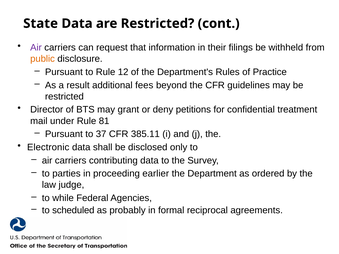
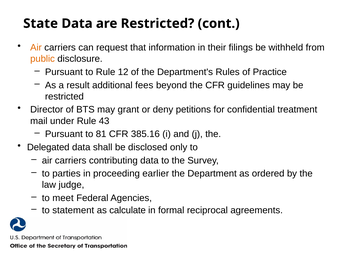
Air at (36, 48) colour: purple -> orange
81: 81 -> 43
37: 37 -> 81
385.11: 385.11 -> 385.16
Electronic: Electronic -> Delegated
while: while -> meet
scheduled: scheduled -> statement
probably: probably -> calculate
